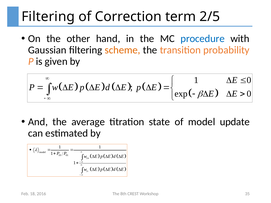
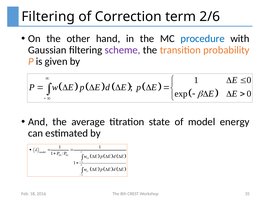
2/5: 2/5 -> 2/6
scheme colour: orange -> purple
update: update -> energy
